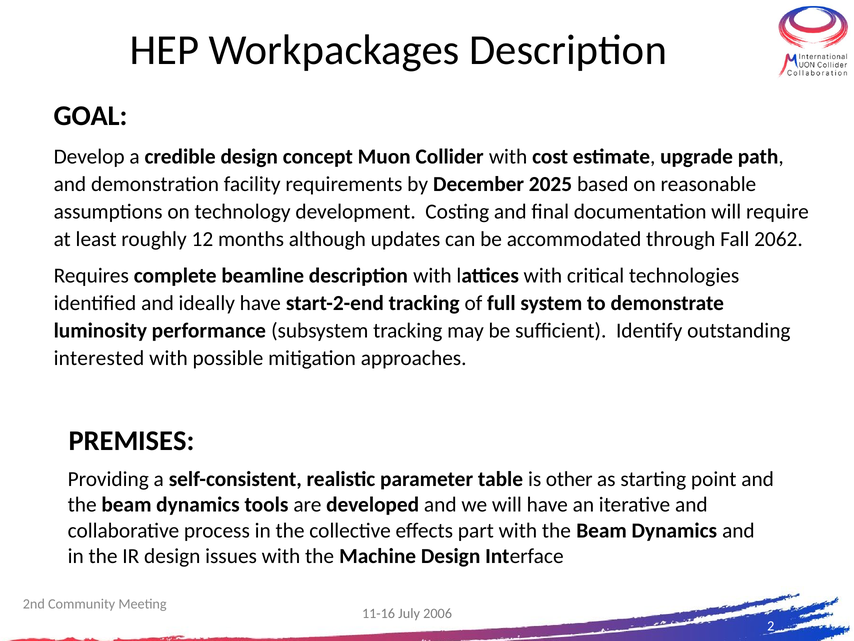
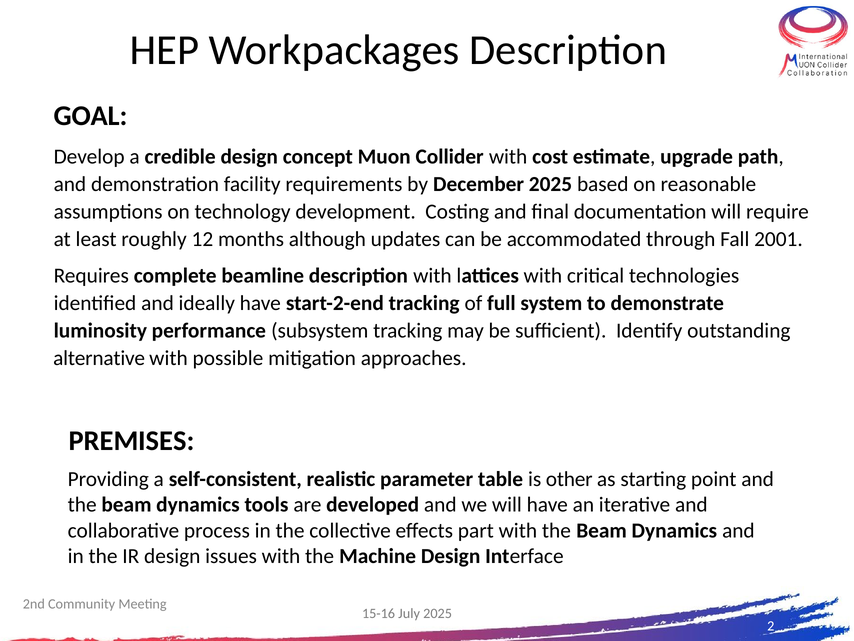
2062: 2062 -> 2001
interested: interested -> alternative
11-16: 11-16 -> 15-16
July 2006: 2006 -> 2025
